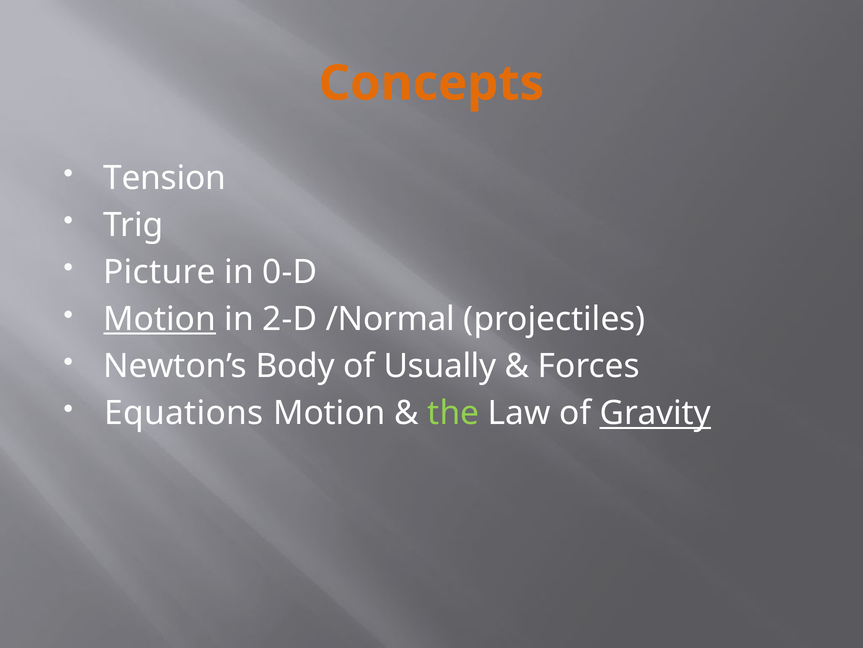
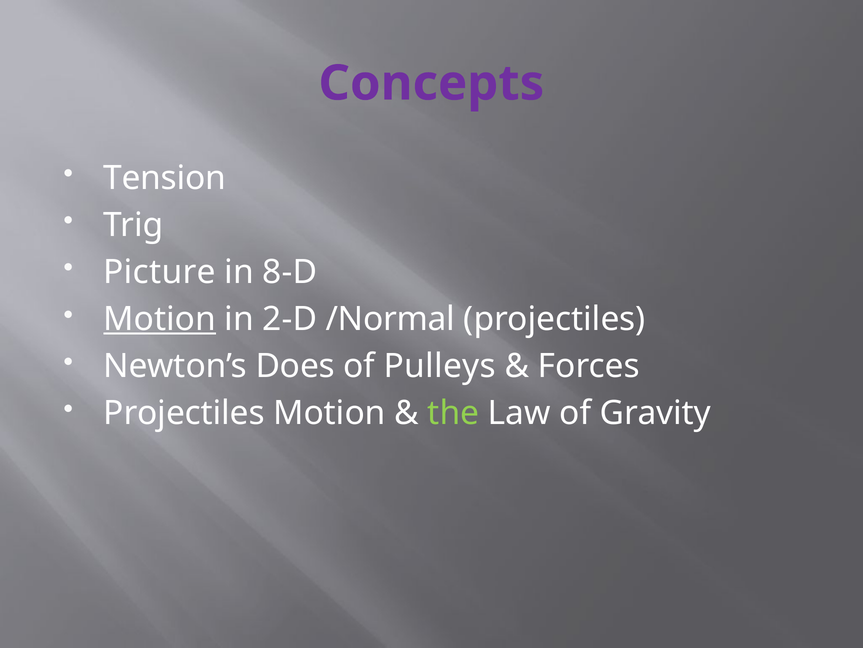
Concepts colour: orange -> purple
0-D: 0-D -> 8-D
Body: Body -> Does
Usually: Usually -> Pulleys
Equations at (184, 413): Equations -> Projectiles
Gravity underline: present -> none
